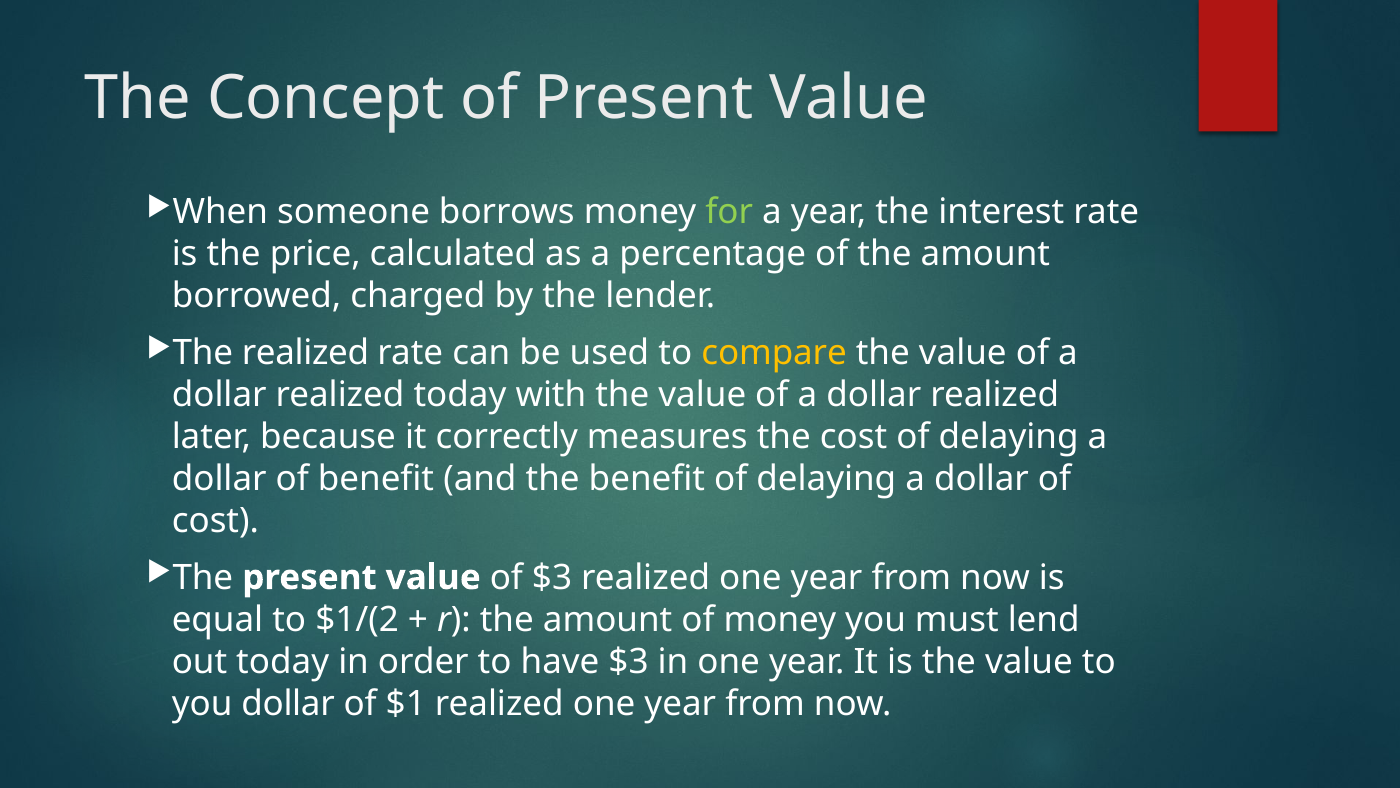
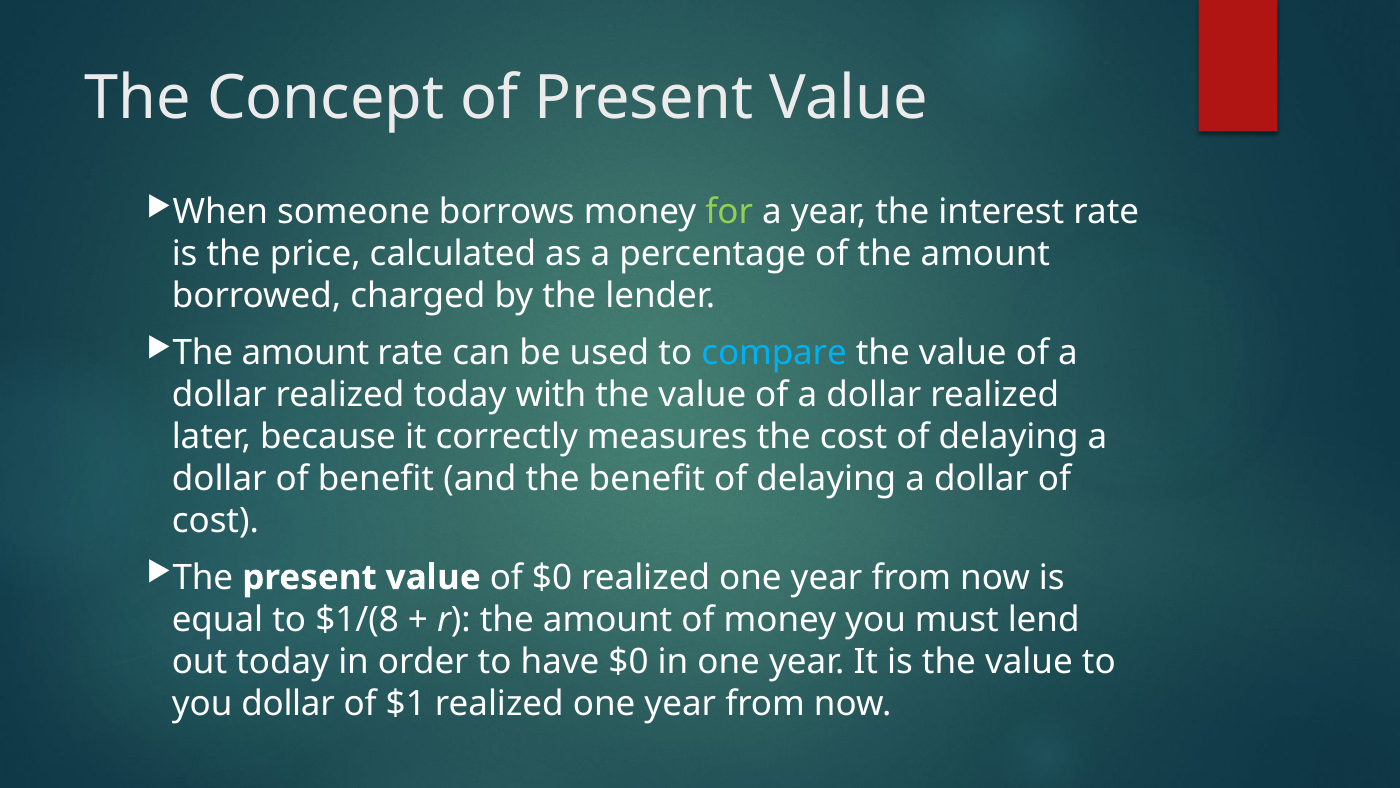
realized at (305, 353): realized -> amount
compare colour: yellow -> light blue
of $3: $3 -> $0
$1/(2: $1/(2 -> $1/(8
have $3: $3 -> $0
